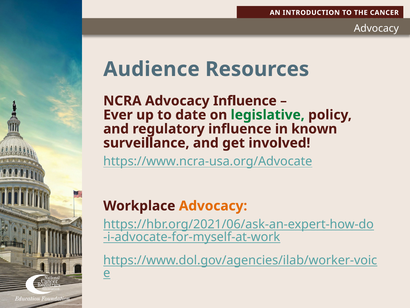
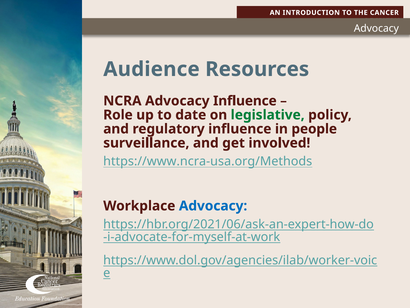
Ever: Ever -> Role
known: known -> people
https://www.ncra-usa.org/Advocate: https://www.ncra-usa.org/Advocate -> https://www.ncra-usa.org/Methods
Advocacy at (213, 206) colour: orange -> blue
